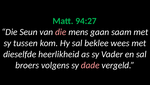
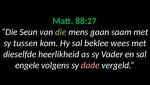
94:27: 94:27 -> 88:27
die at (61, 32) colour: pink -> light green
broers: broers -> engele
